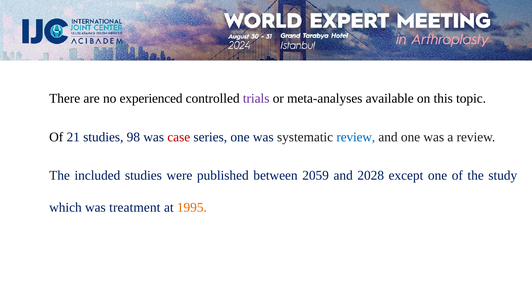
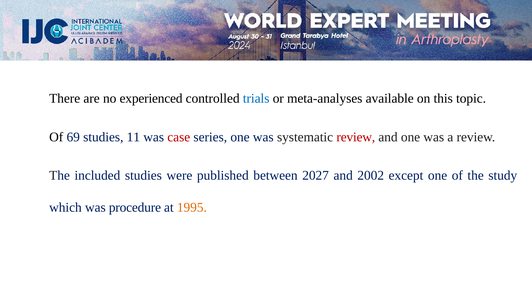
trials colour: purple -> blue
21: 21 -> 69
98: 98 -> 11
review at (356, 137) colour: blue -> red
2059: 2059 -> 2027
2028: 2028 -> 2002
treatment: treatment -> procedure
